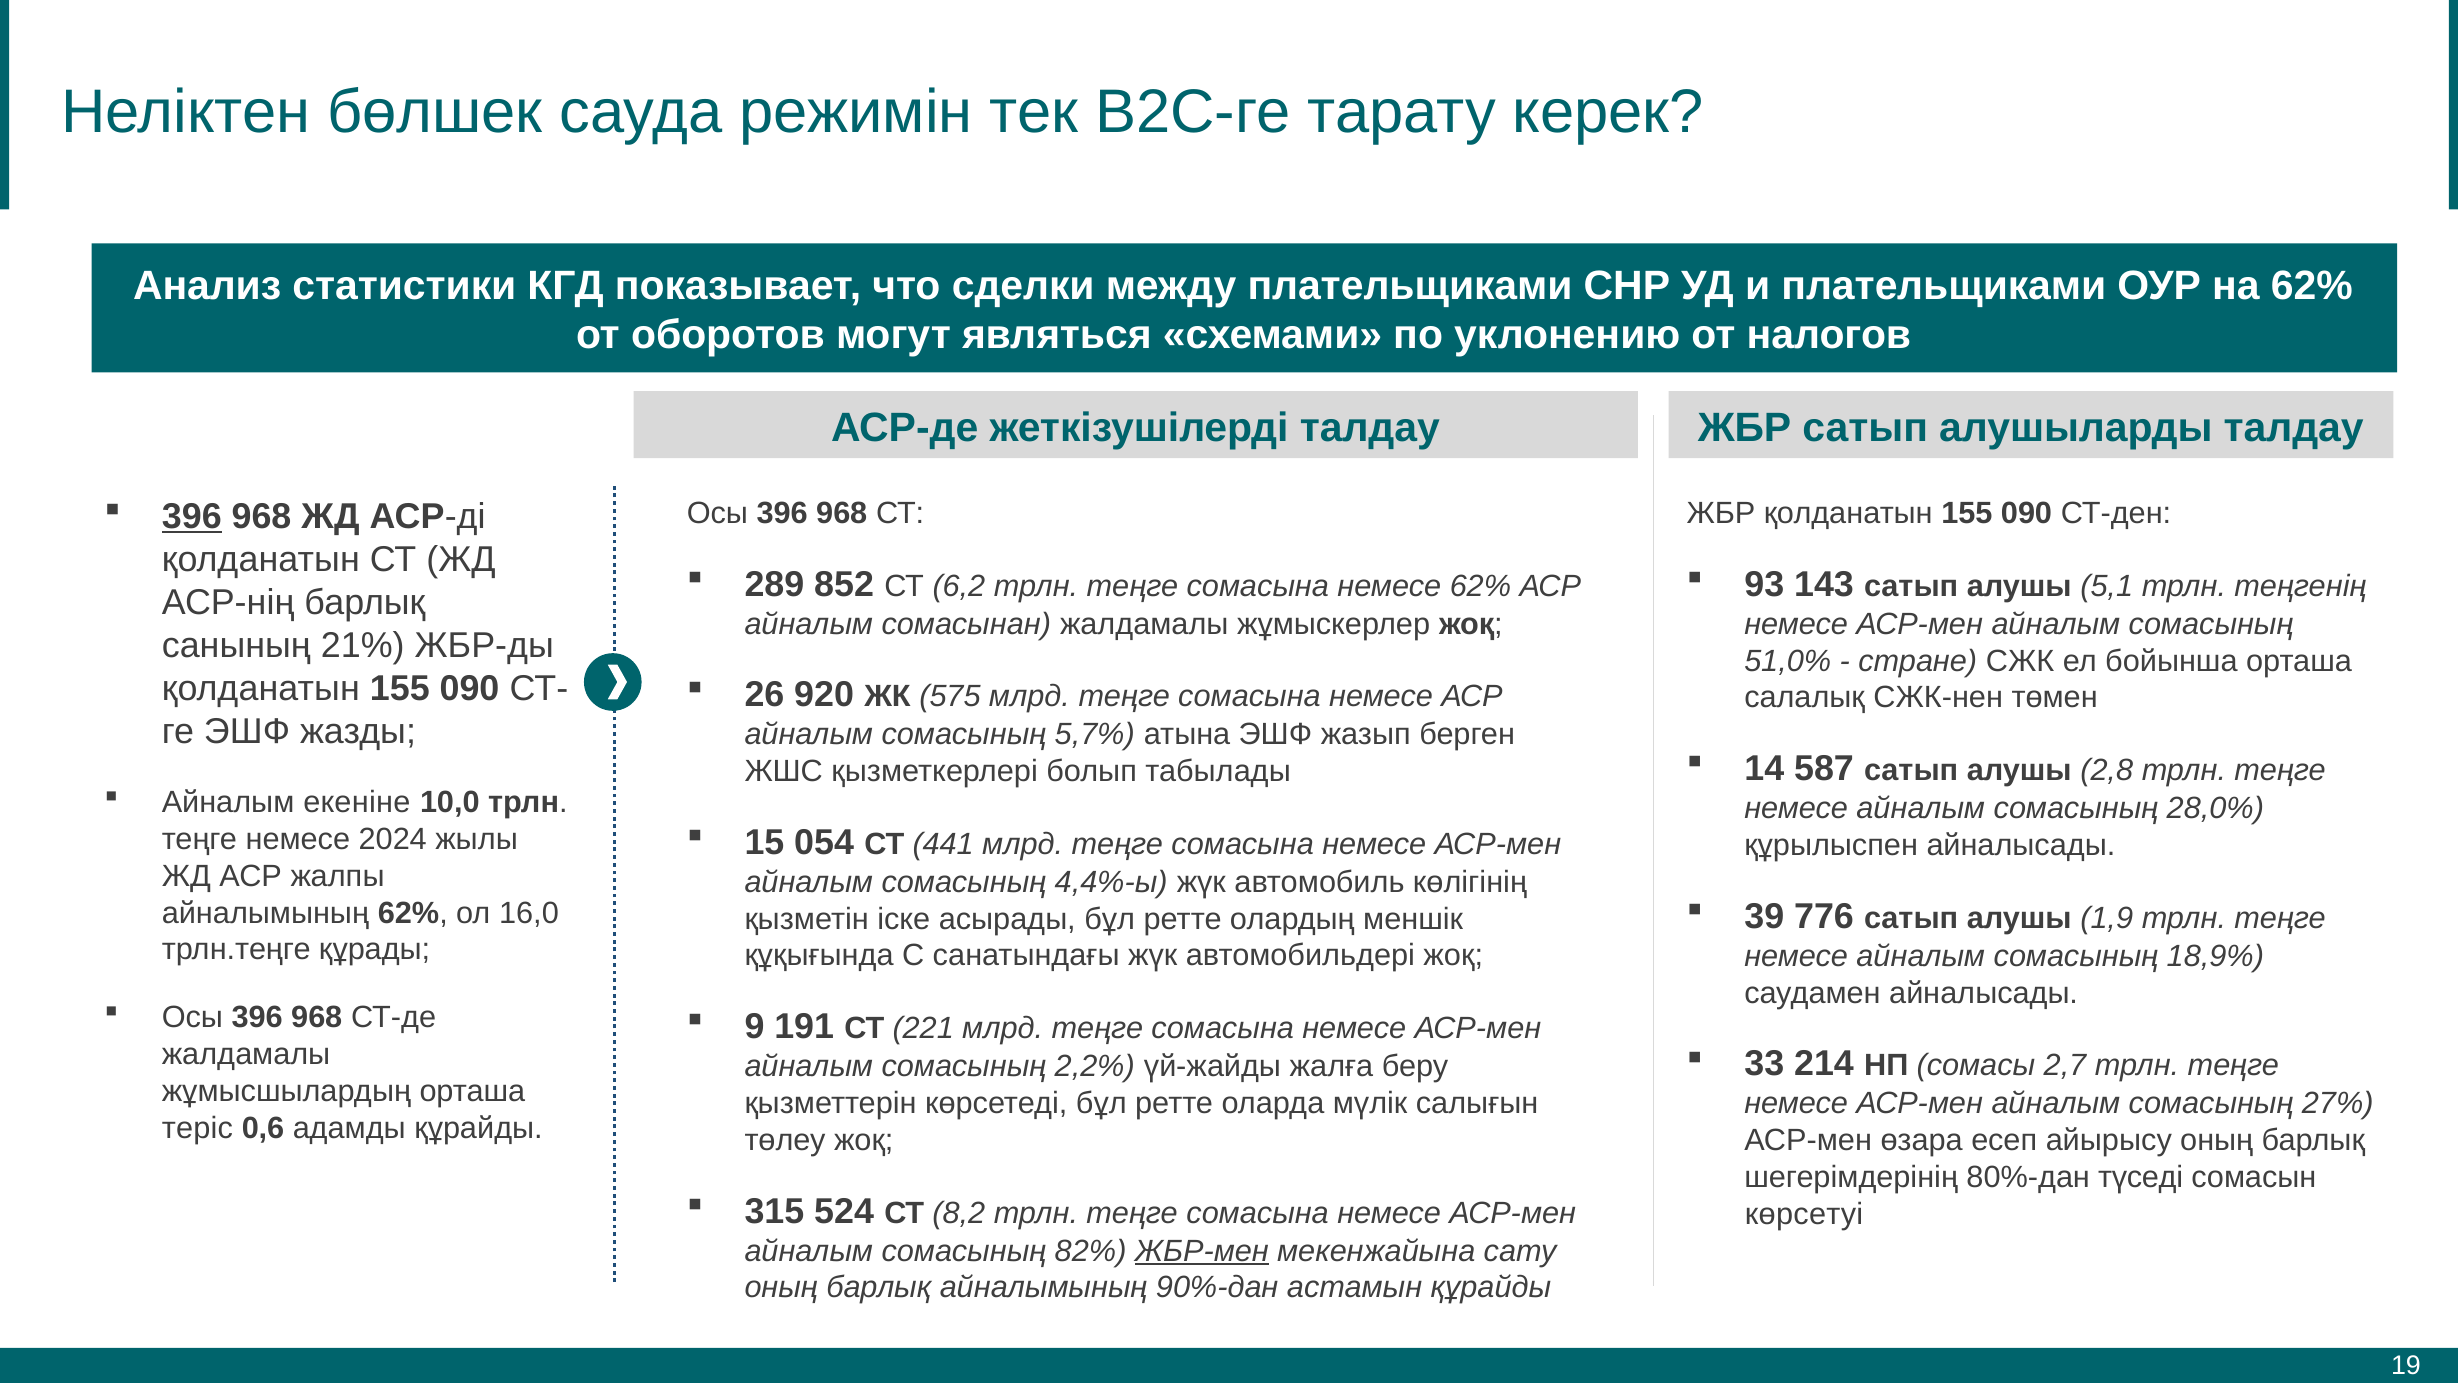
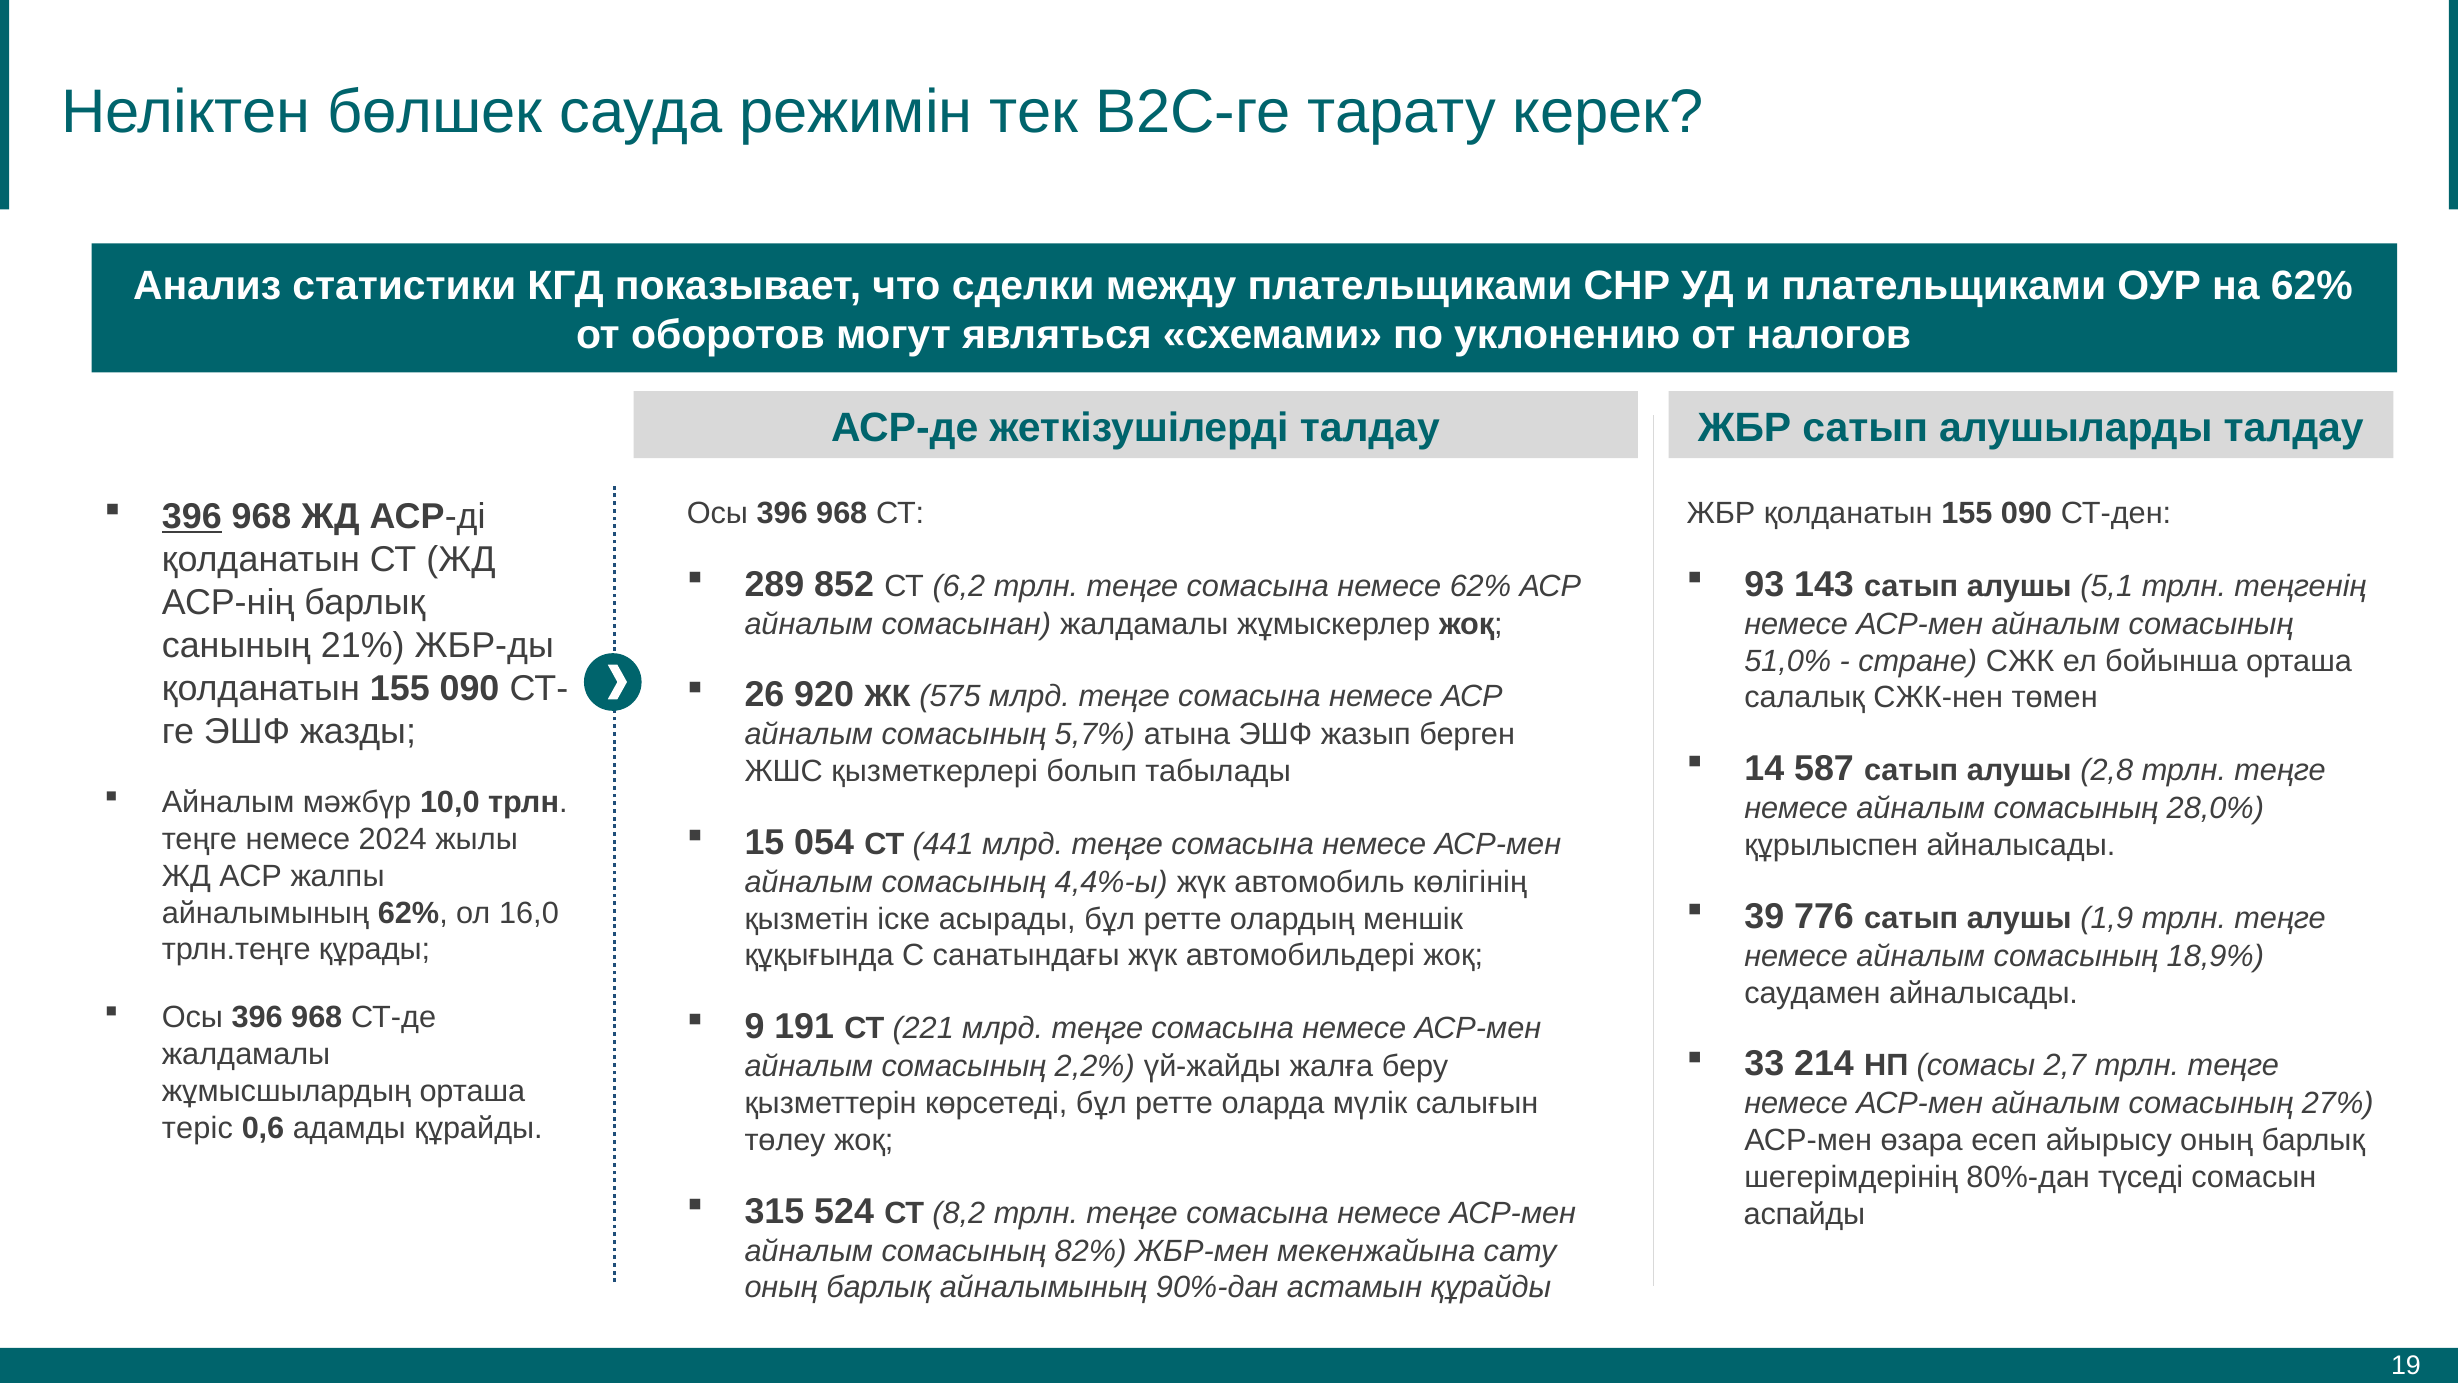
екеніне: екеніне -> мәжбүр
көрсетуі: көрсетуі -> аспайды
ЖБР-мен underline: present -> none
